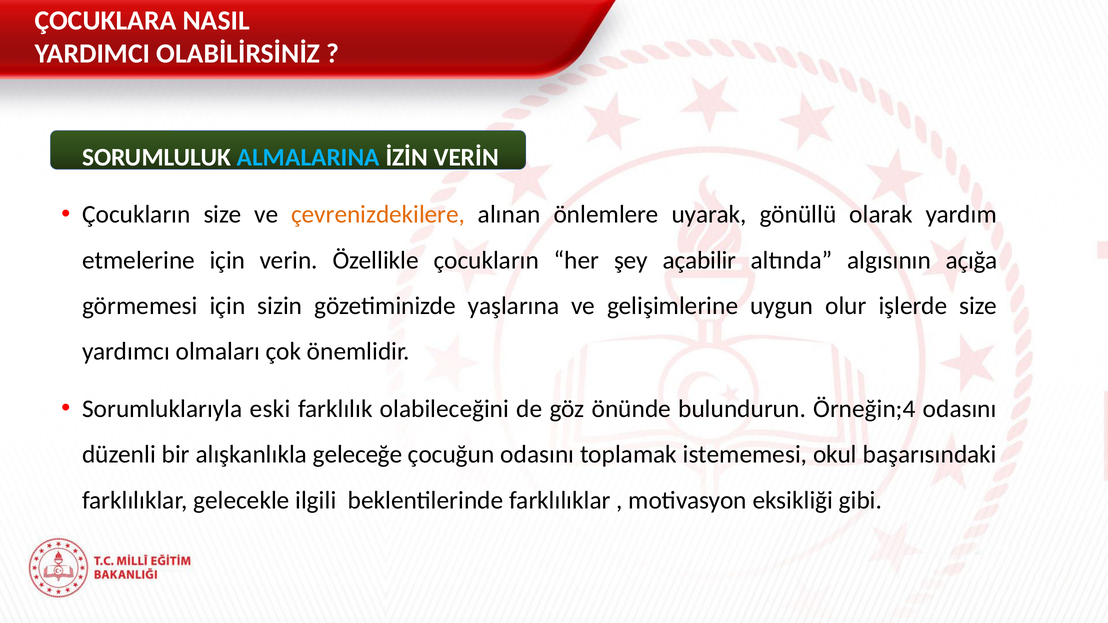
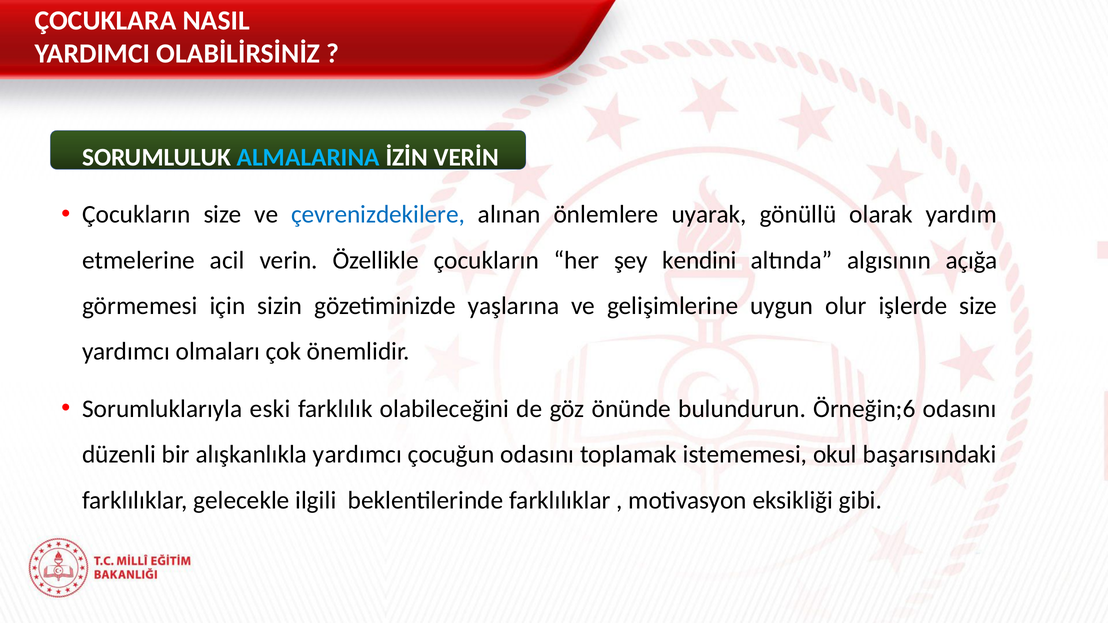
çevrenizdekilere colour: orange -> blue
etmelerine için: için -> acil
açabilir: açabilir -> kendini
Örneğin;4: Örneğin;4 -> Örneğin;6
alışkanlıkla geleceğe: geleceğe -> yardımcı
